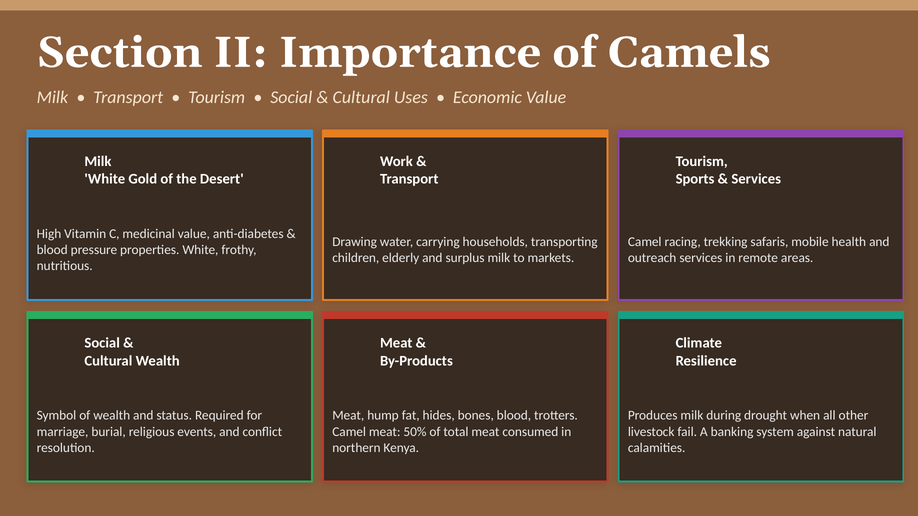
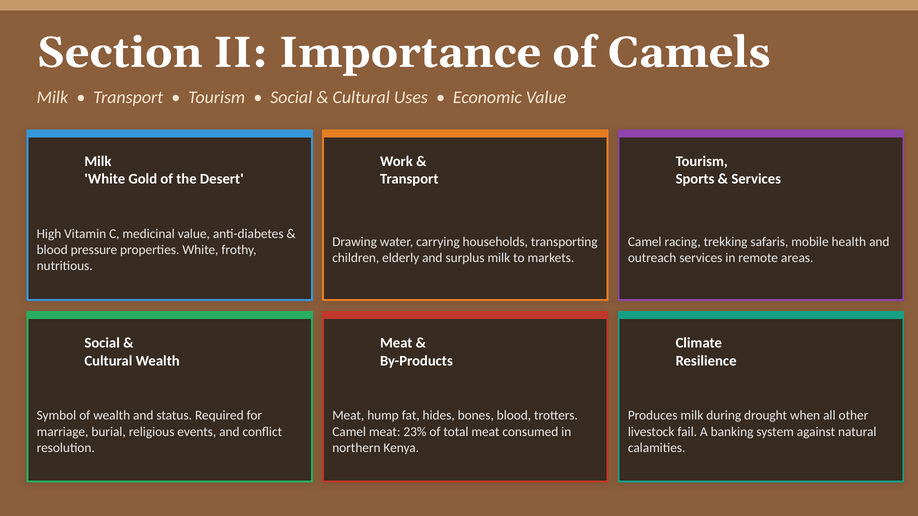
50%: 50% -> 23%
